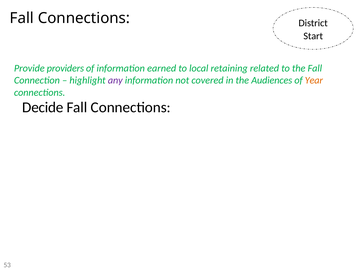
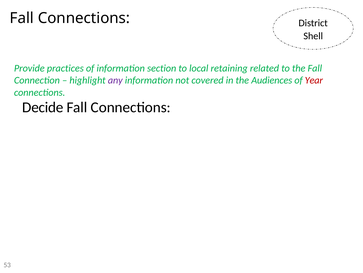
Start: Start -> Shell
providers: providers -> practices
earned: earned -> section
Year colour: orange -> red
